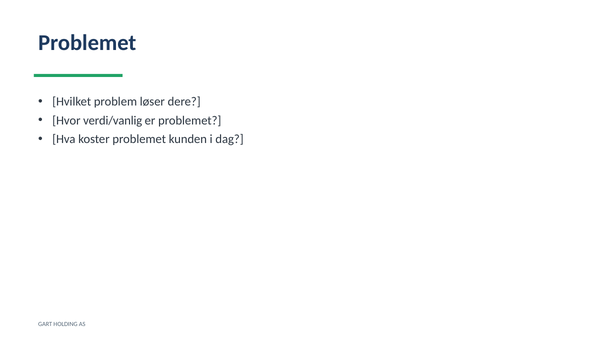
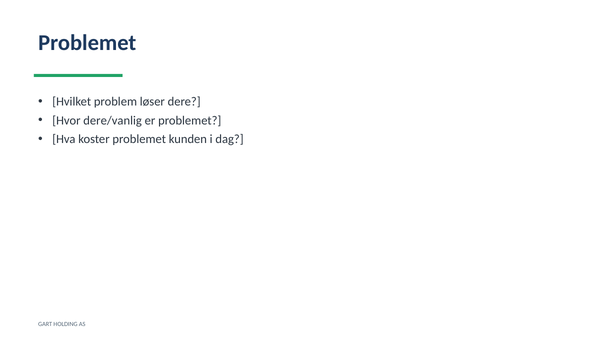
verdi/vanlig: verdi/vanlig -> dere/vanlig
